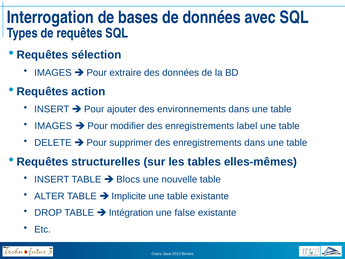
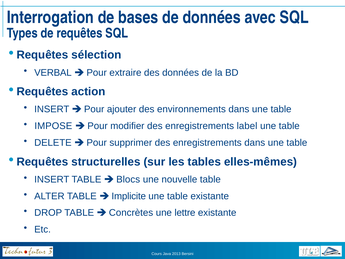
IMAGES at (53, 73): IMAGES -> VERBAL
IMAGES at (53, 126): IMAGES -> IMPOSE
Intégration: Intégration -> Concrètes
false: false -> lettre
